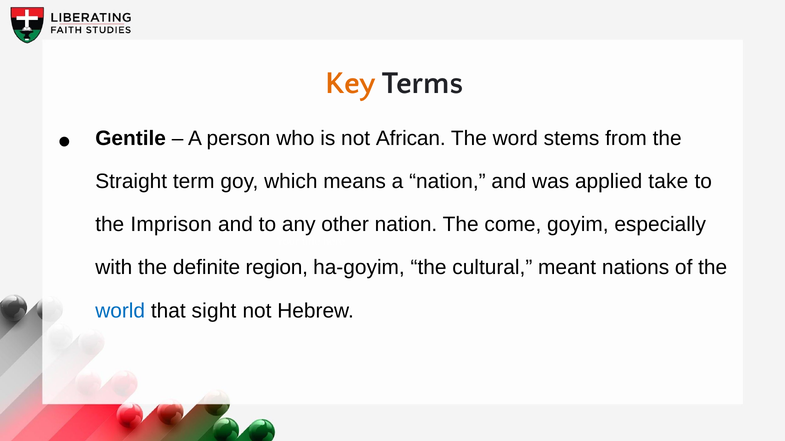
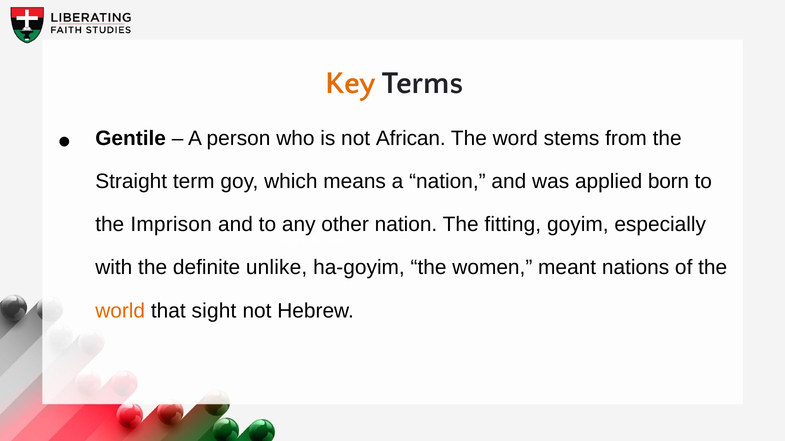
take: take -> born
come: come -> fitting
region: region -> unlike
cultural: cultural -> women
world colour: blue -> orange
